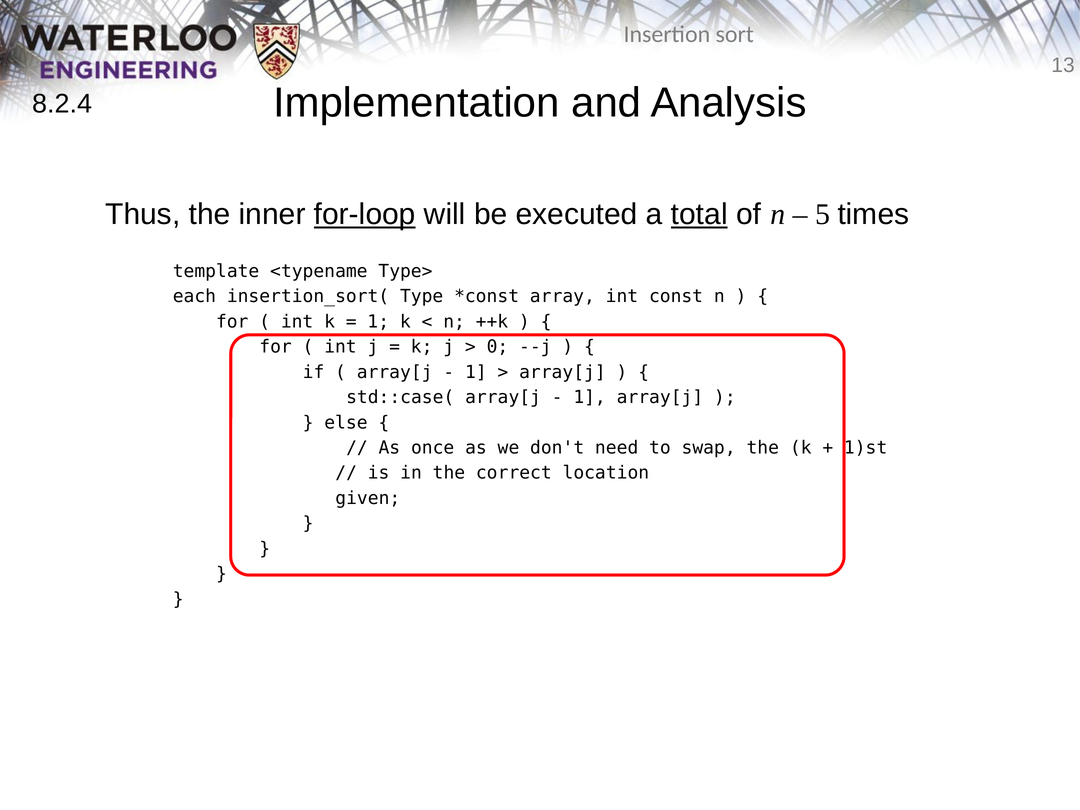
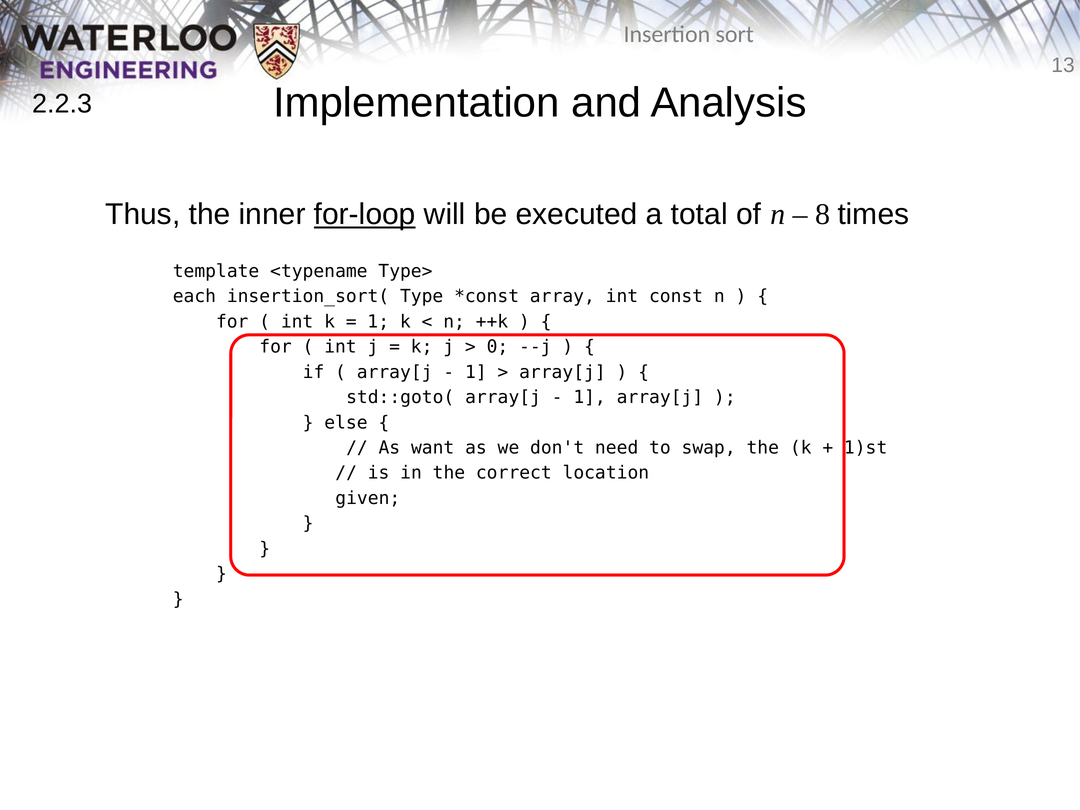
8.2.4: 8.2.4 -> 2.2.3
total underline: present -> none
5: 5 -> 8
std::case(: std::case( -> std::goto(
once: once -> want
